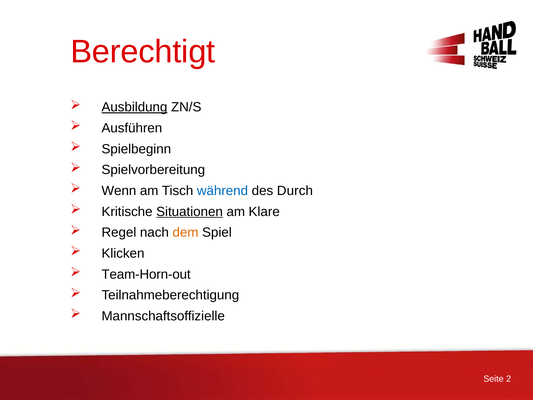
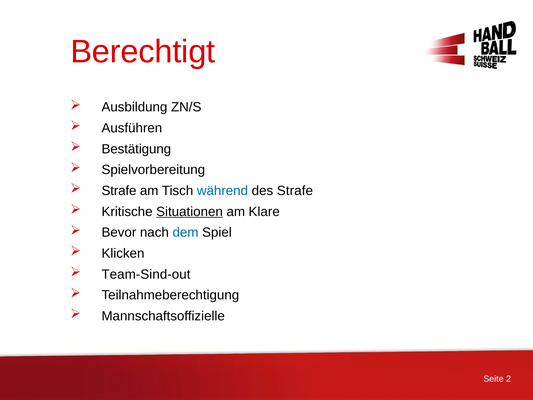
Ausbildung underline: present -> none
Spielbeginn: Spielbeginn -> Bestätigung
Wenn at (119, 191): Wenn -> Strafe
des Durch: Durch -> Strafe
Regel: Regel -> Bevor
dem colour: orange -> blue
Team-Horn-out: Team-Horn-out -> Team-Sind-out
